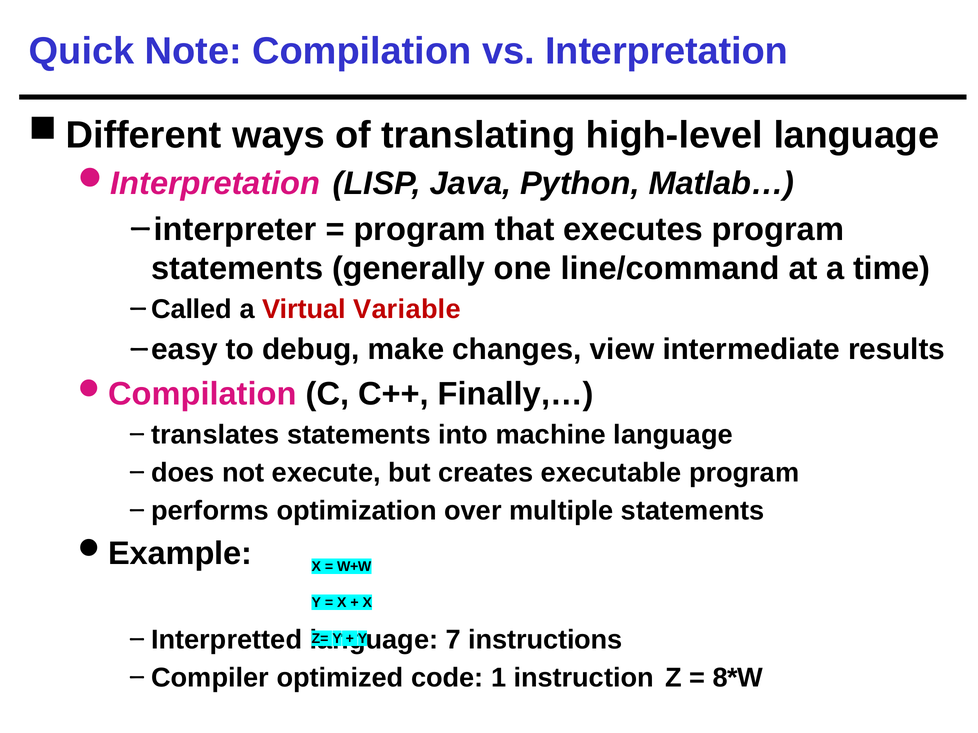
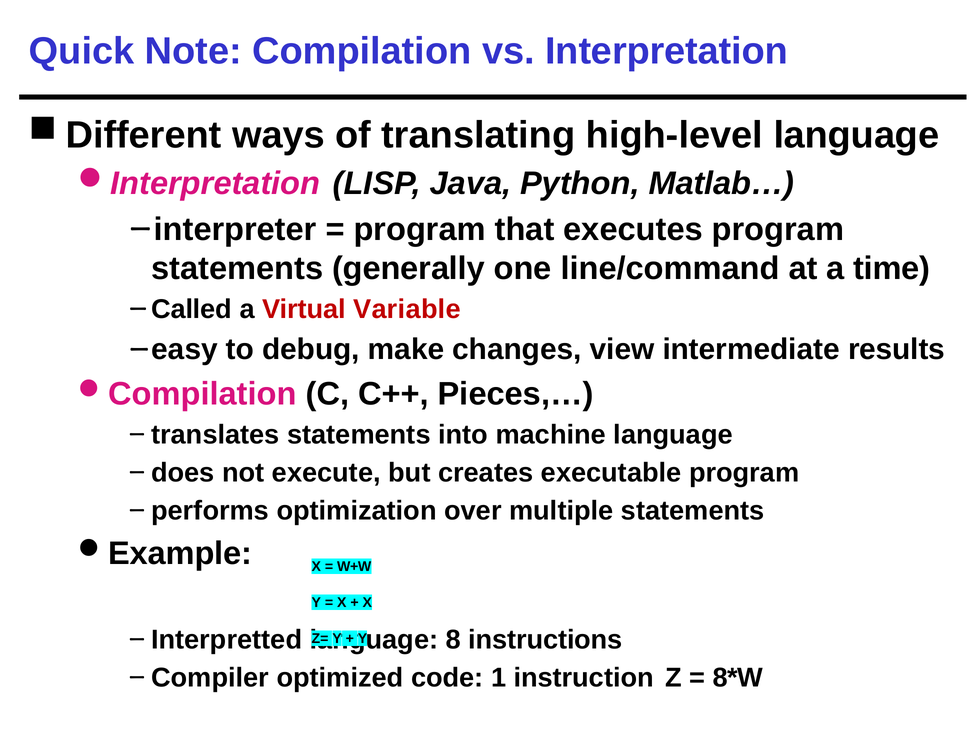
Finally,…: Finally,… -> Pieces,…
7: 7 -> 8
